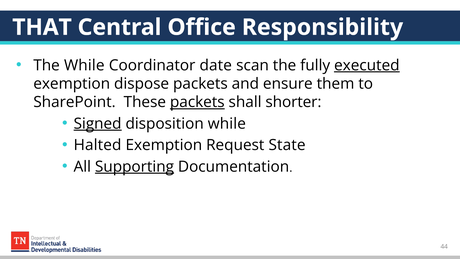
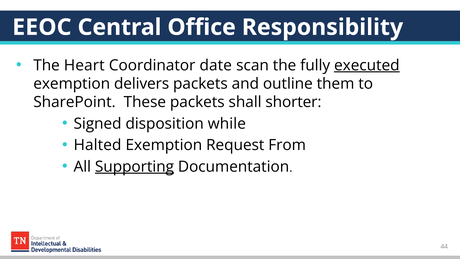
THAT: THAT -> EEOC
The While: While -> Heart
dispose: dispose -> delivers
ensure: ensure -> outline
packets at (197, 102) underline: present -> none
Signed underline: present -> none
State: State -> From
